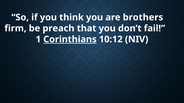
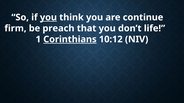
you at (48, 17) underline: none -> present
brothers: brothers -> continue
fail: fail -> life
